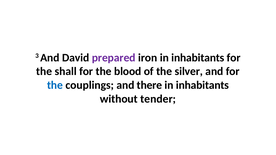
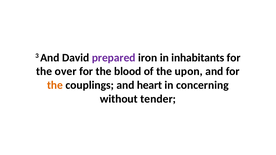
shall: shall -> over
silver: silver -> upon
the at (55, 85) colour: blue -> orange
there: there -> heart
inhabitants at (202, 85): inhabitants -> concerning
